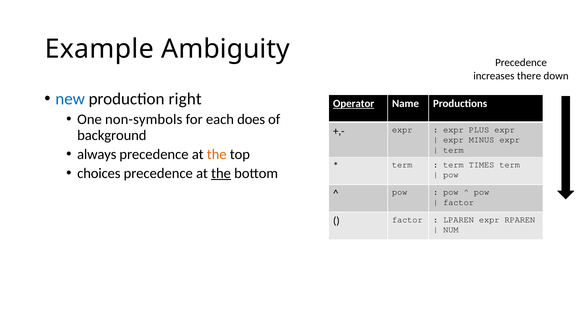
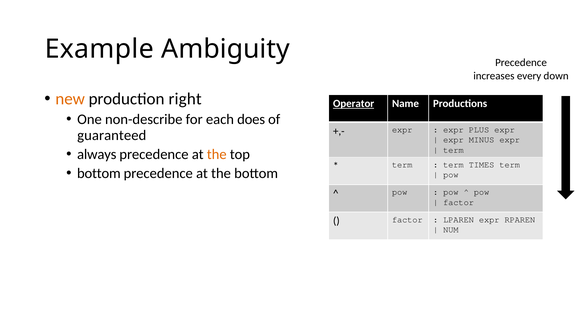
there: there -> every
new colour: blue -> orange
non-symbols: non-symbols -> non-describe
background: background -> guaranteed
choices at (99, 173): choices -> bottom
the at (221, 173) underline: present -> none
